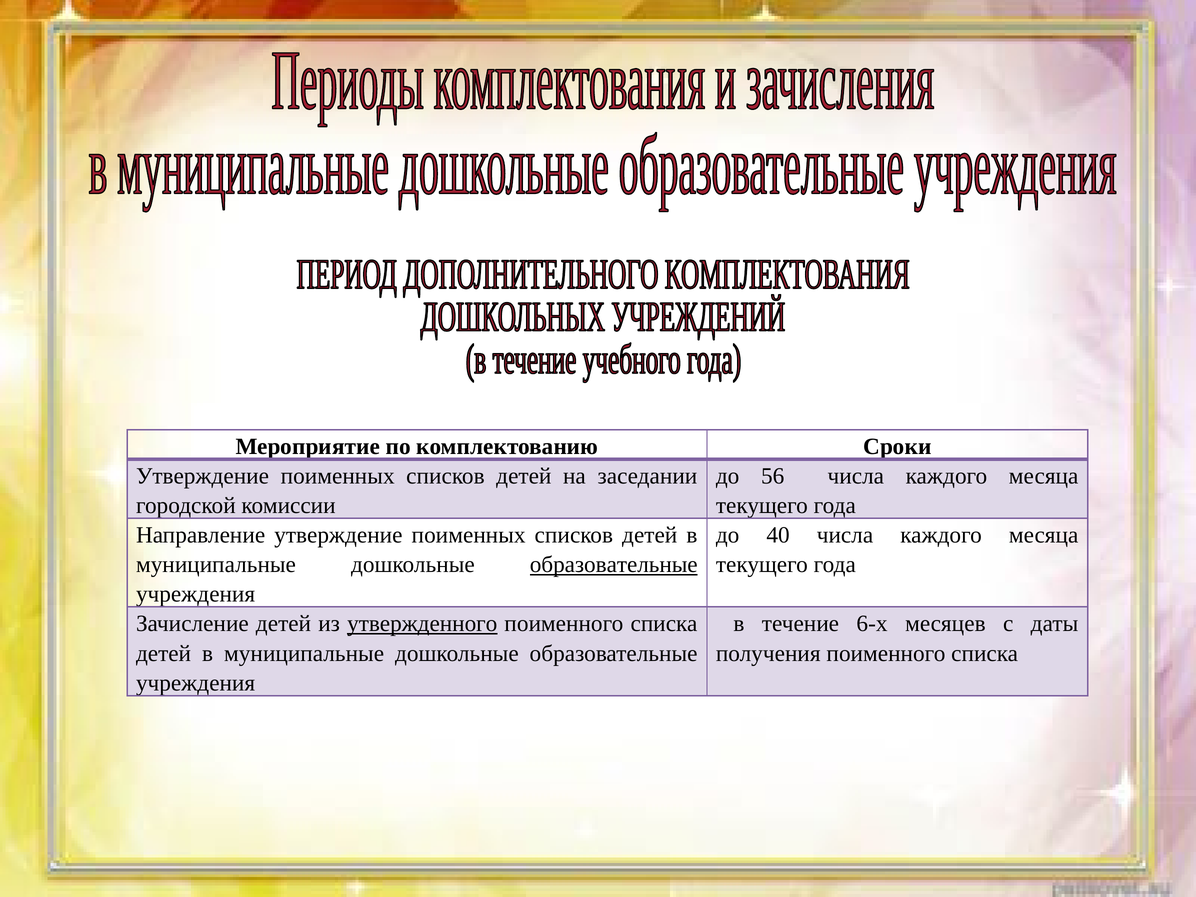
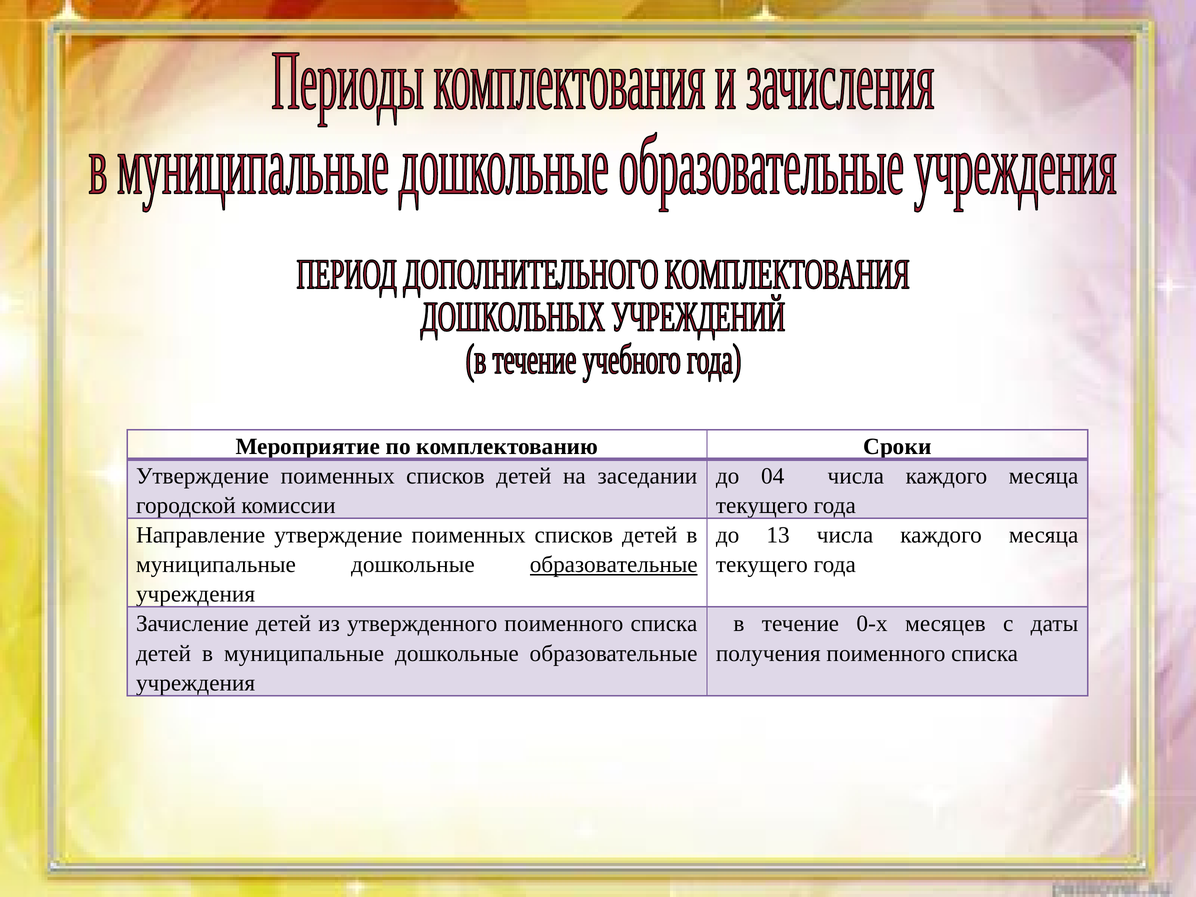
56: 56 -> 04
40: 40 -> 13
утвержденного underline: present -> none
6-х: 6-х -> 0-х
